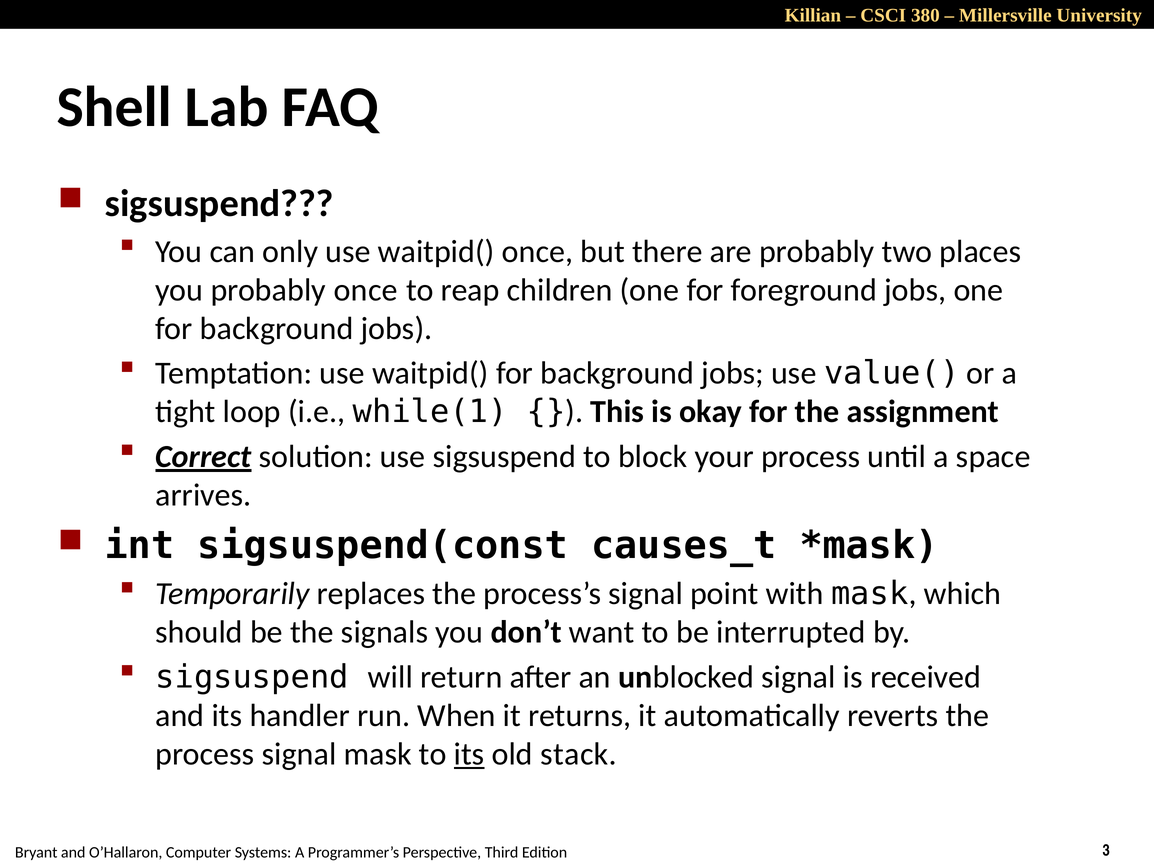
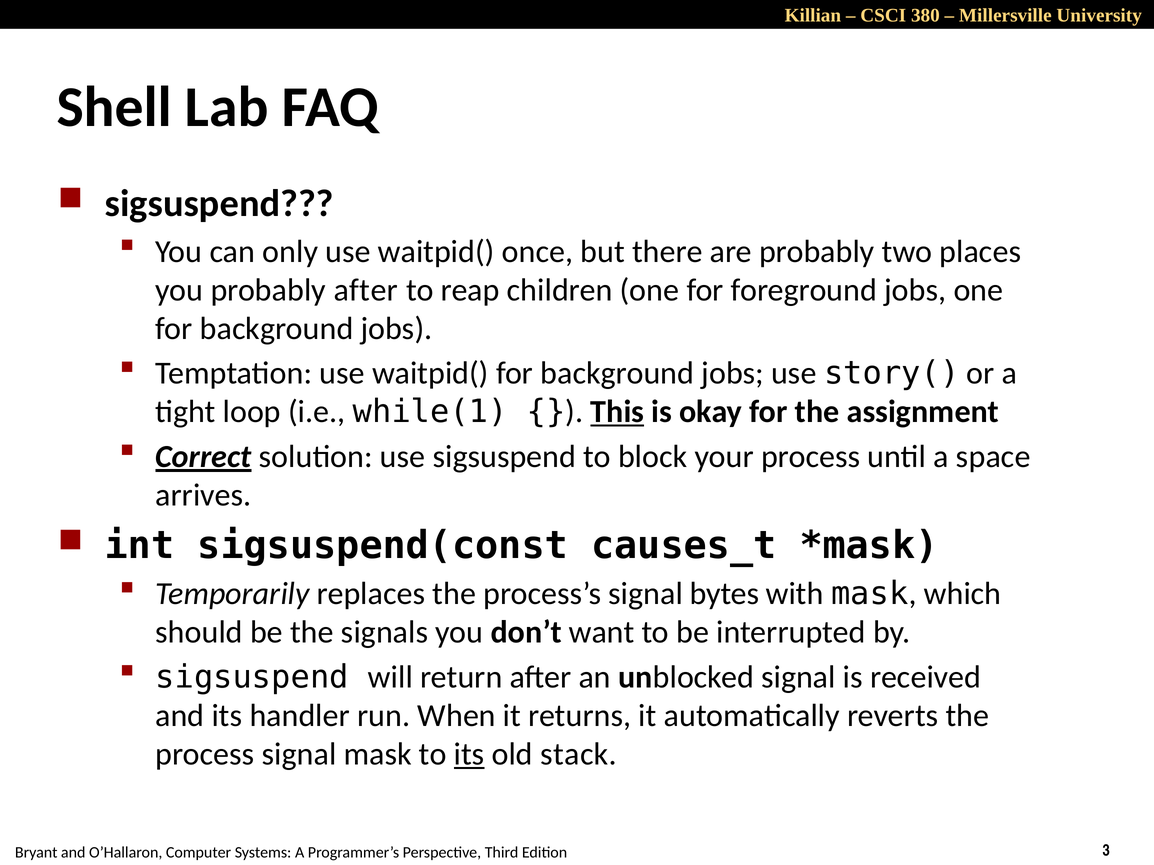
probably once: once -> after
value(: value( -> story(
This underline: none -> present
point: point -> bytes
